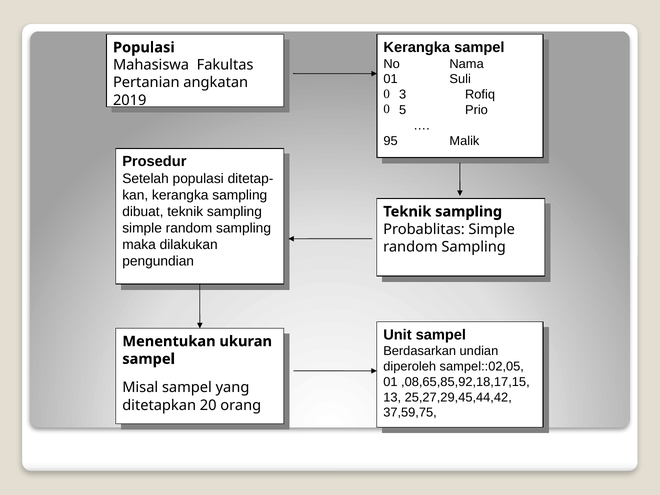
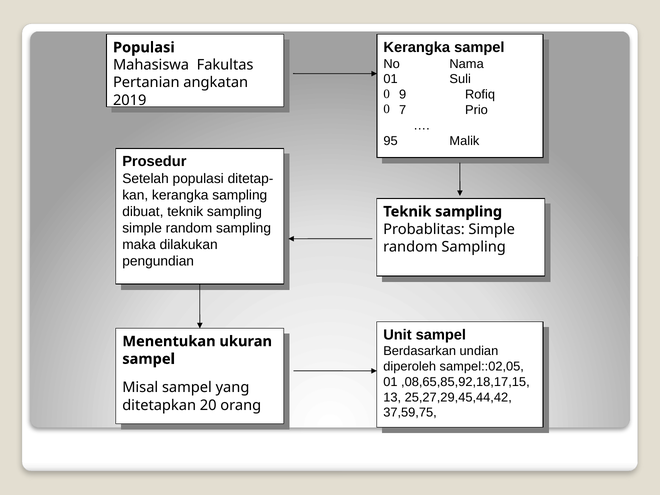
3 at (403, 95): 3 -> 9
5: 5 -> 7
